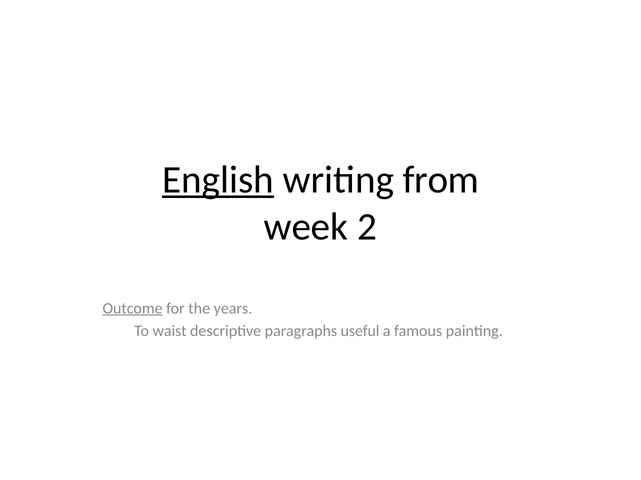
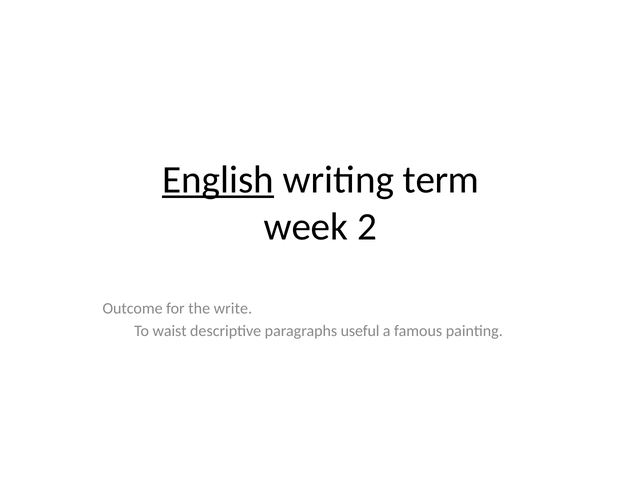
from: from -> term
Outcome underline: present -> none
years: years -> write
